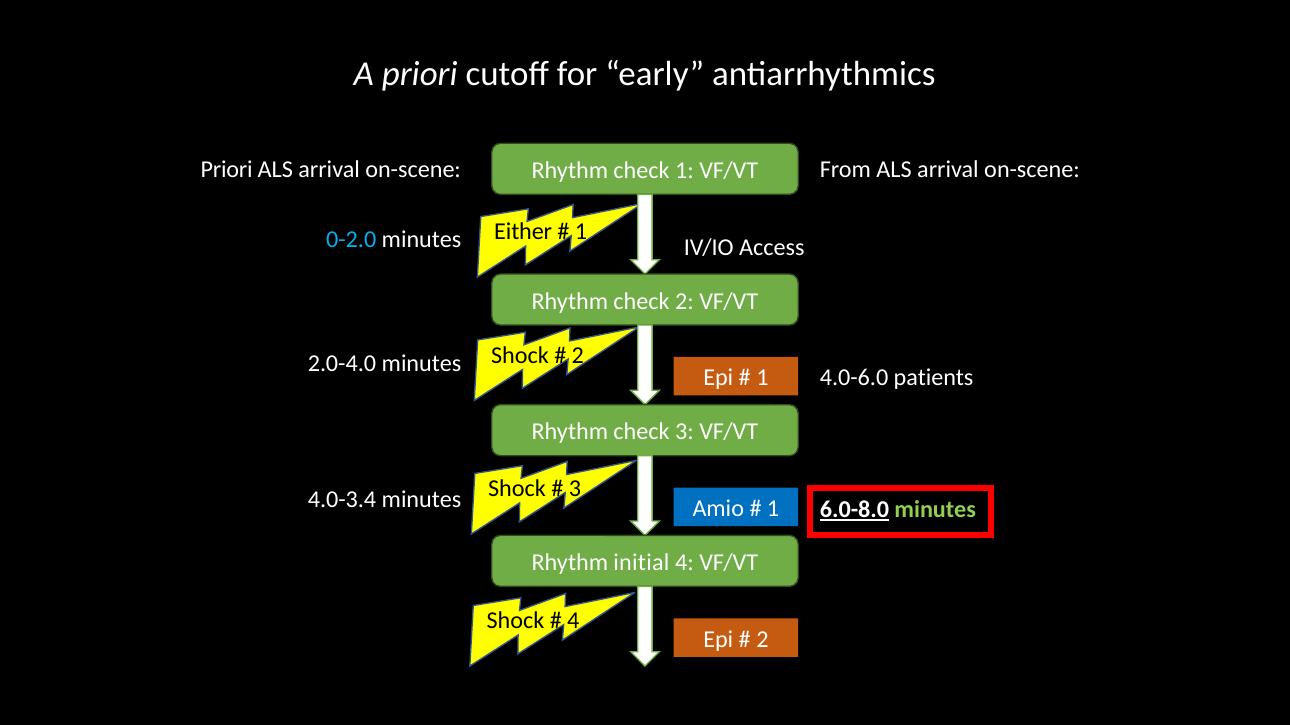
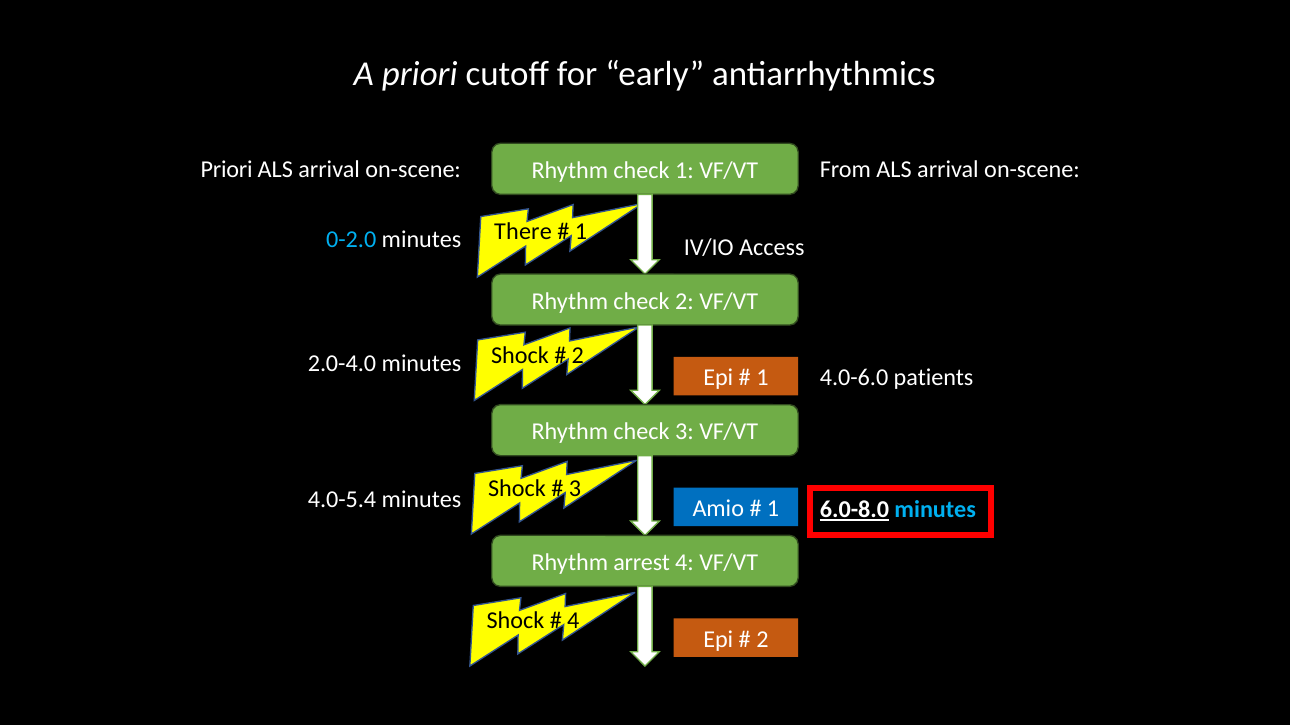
Either: Either -> There
4.0-3.4: 4.0-3.4 -> 4.0-5.4
minutes at (935, 510) colour: light green -> light blue
initial: initial -> arrest
